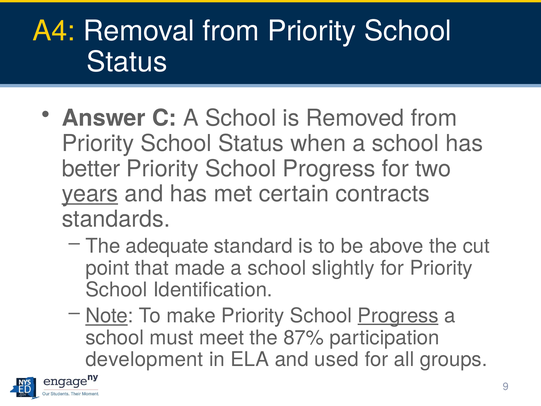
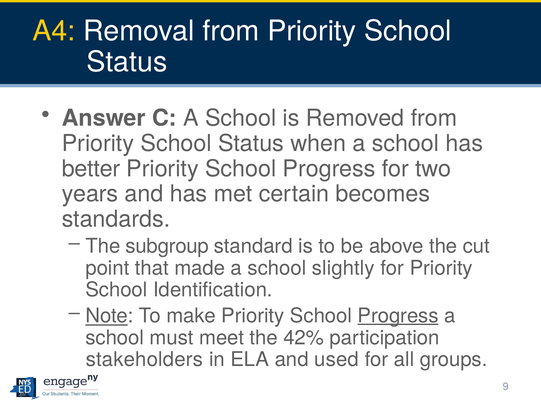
years underline: present -> none
contracts: contracts -> becomes
adequate: adequate -> subgroup
87%: 87% -> 42%
development: development -> stakeholders
